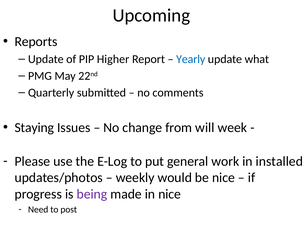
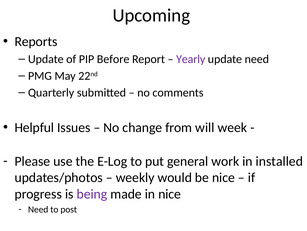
Higher: Higher -> Before
Yearly colour: blue -> purple
update what: what -> need
Staying: Staying -> Helpful
